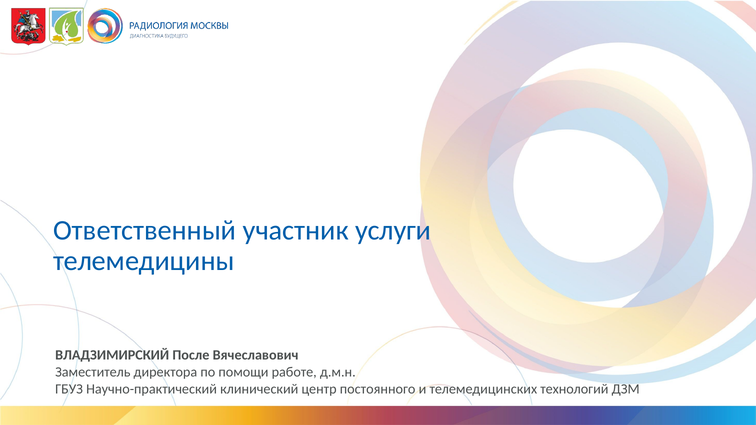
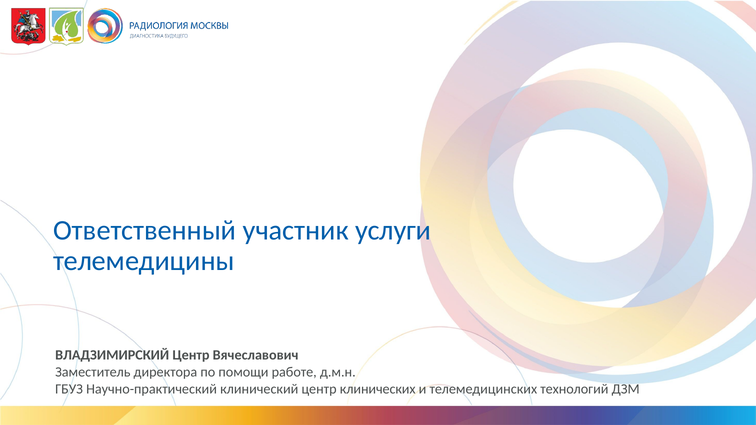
ВЛАДЗИМИРСКИЙ После: После -> Центр
постоянного: постоянного -> клинических
